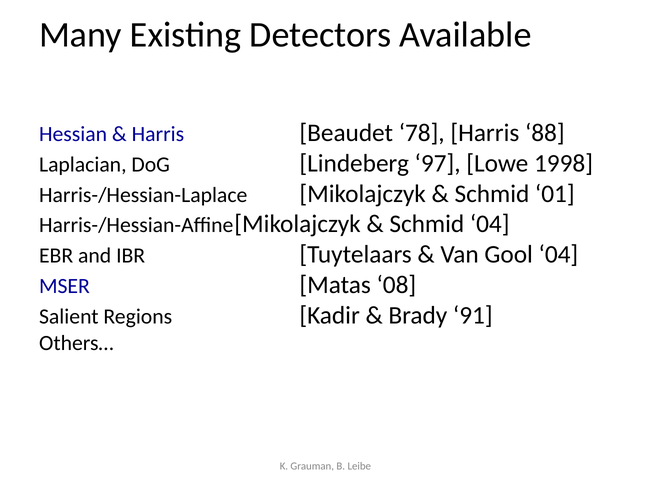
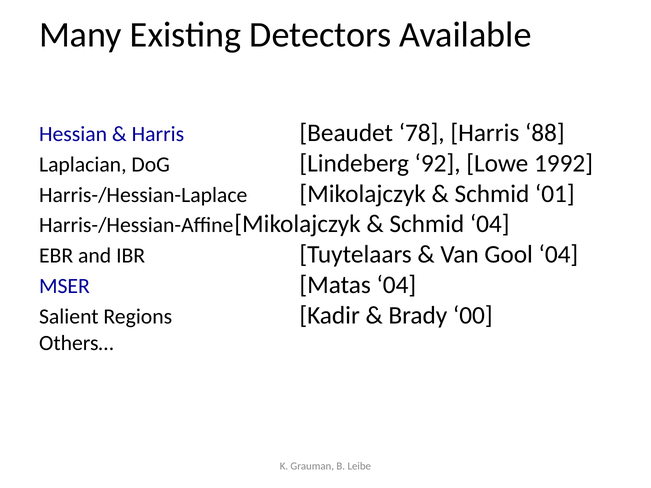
97: 97 -> 92
1998: 1998 -> 1992
Matas 08: 08 -> 04
91: 91 -> 00
